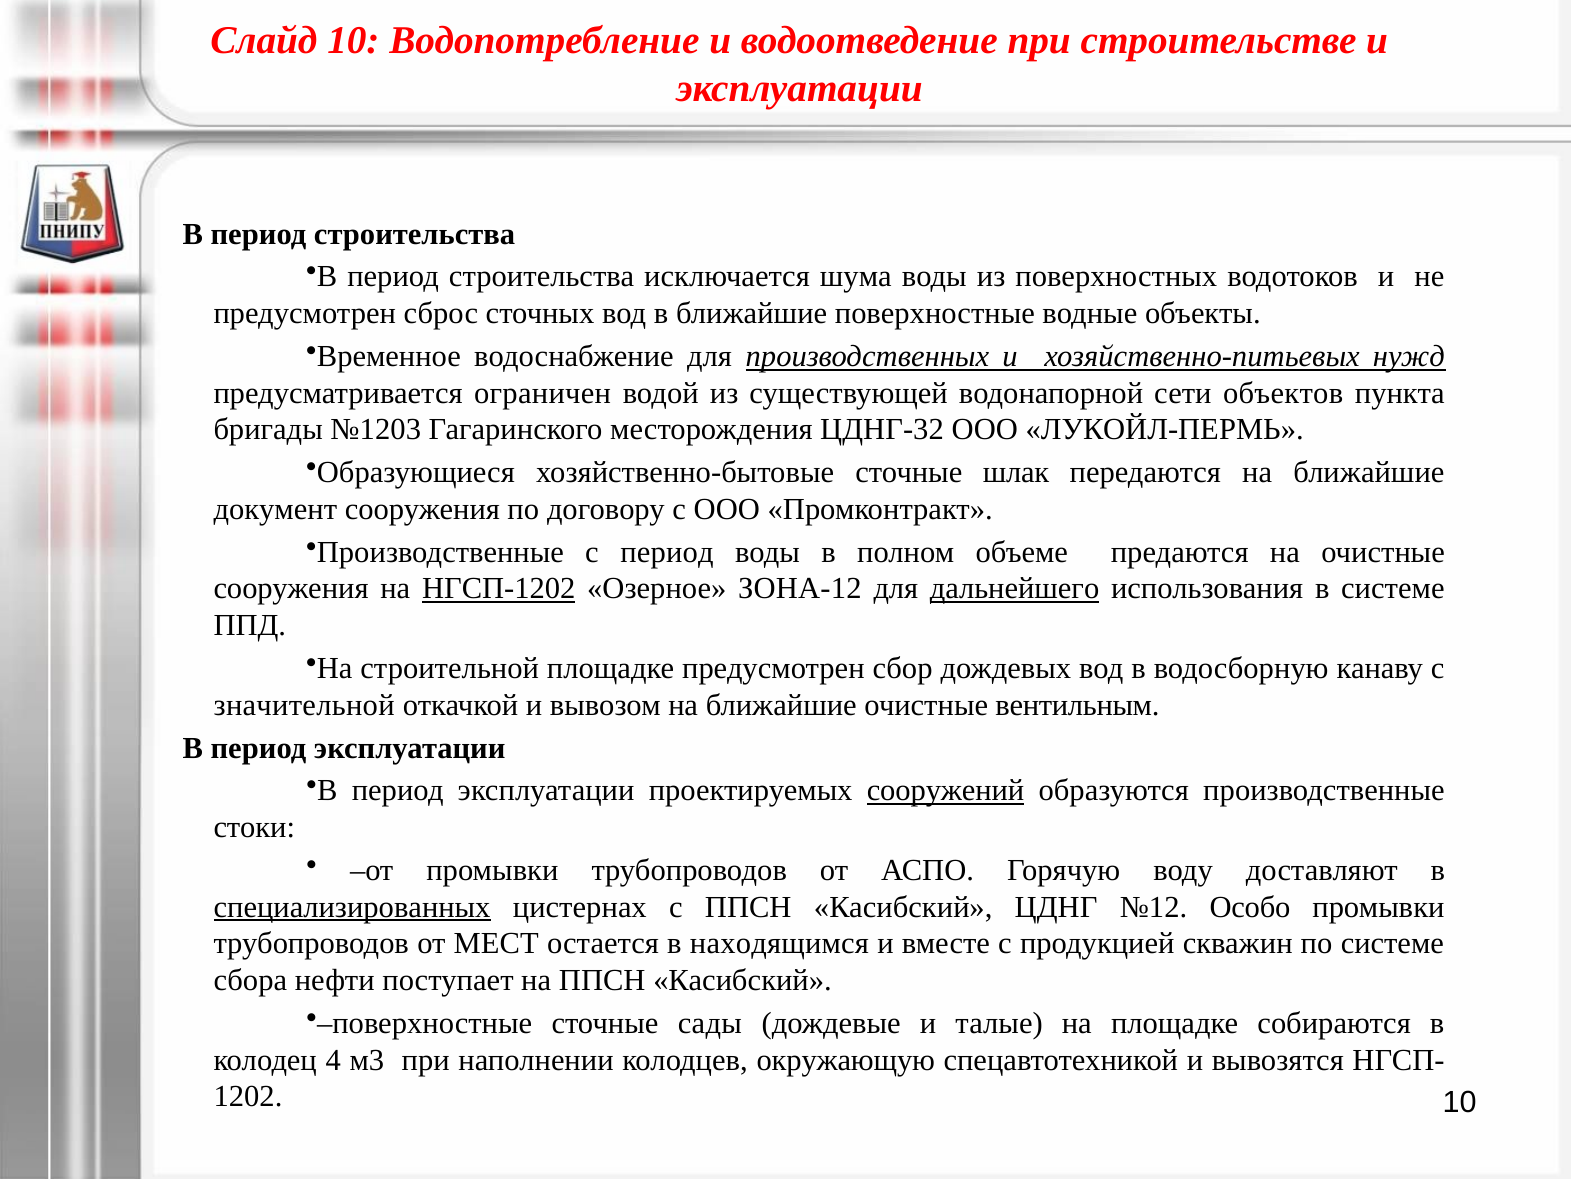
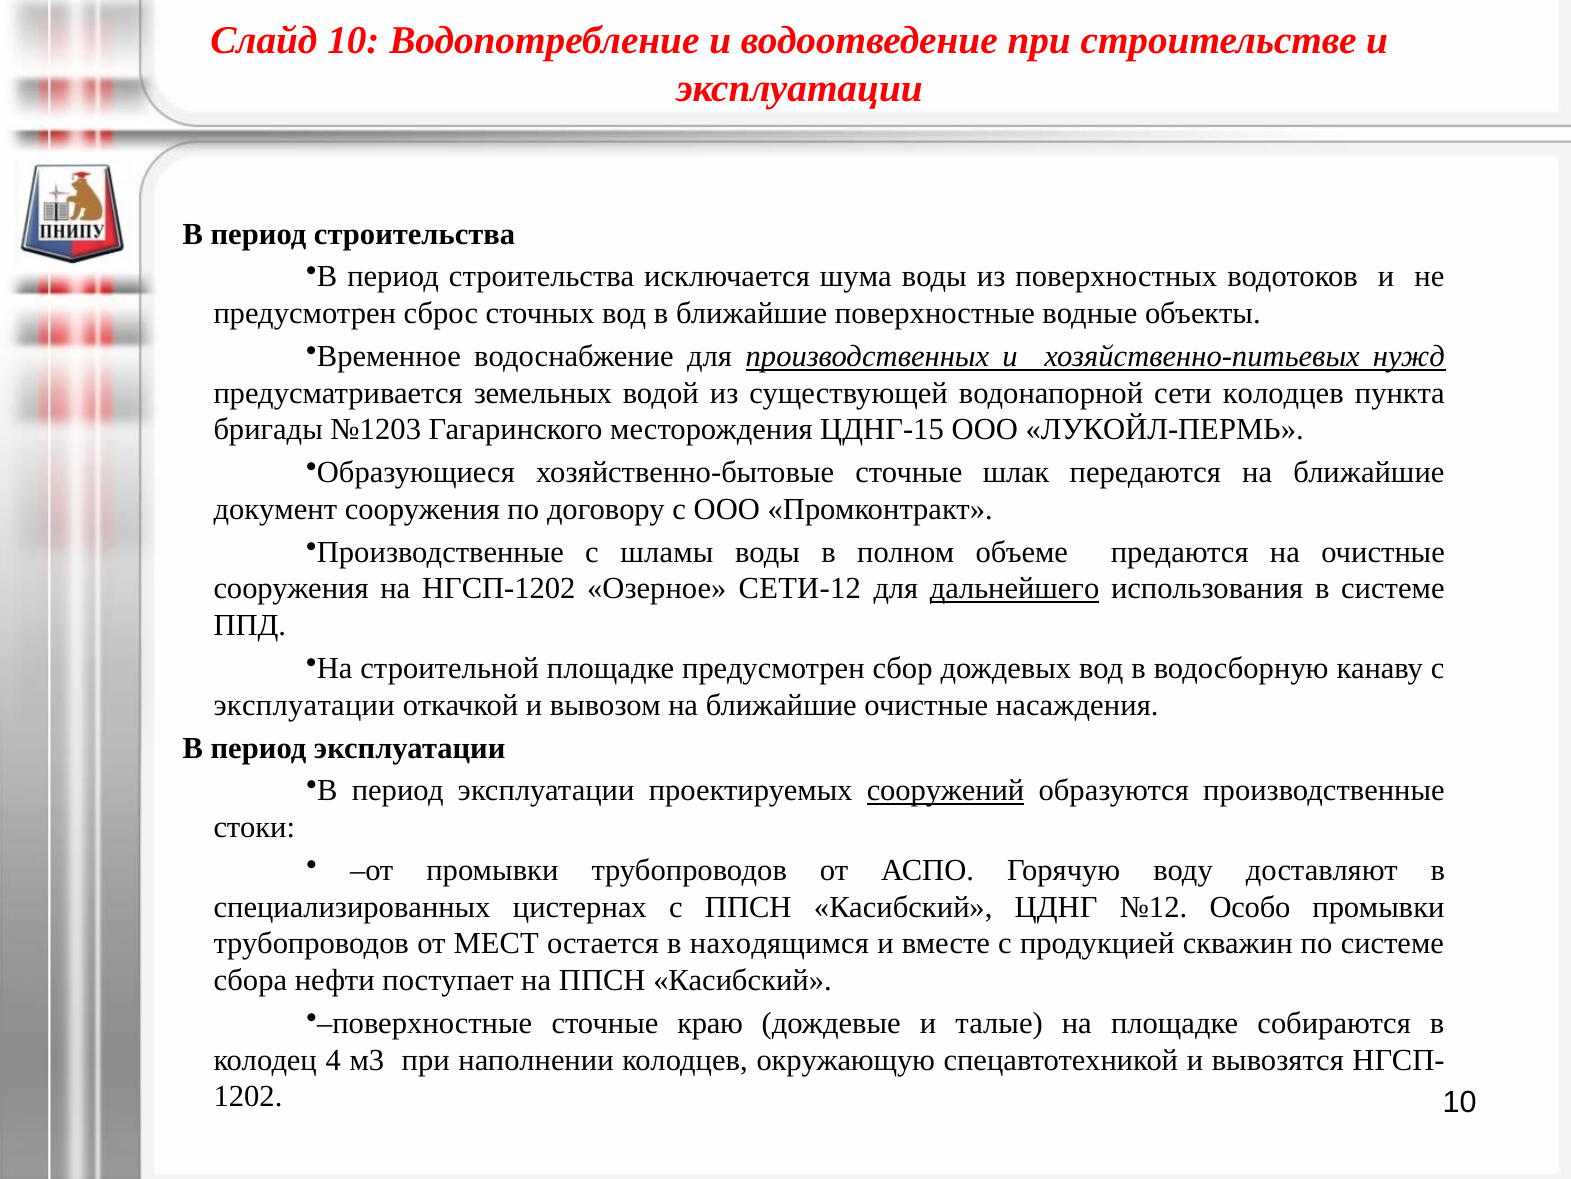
ограничен: ограничен -> земельных
сети объектов: объектов -> колодцев
ЦДНГ-32: ЦДНГ-32 -> ЦДНГ-15
с период: период -> шламы
НГСП-1202 underline: present -> none
ЗОНА-12: ЗОНА-12 -> СЕТИ-12
значительной at (304, 705): значительной -> эксплуатации
вентильным: вентильным -> насаждения
специализированных underline: present -> none
сады: сады -> краю
